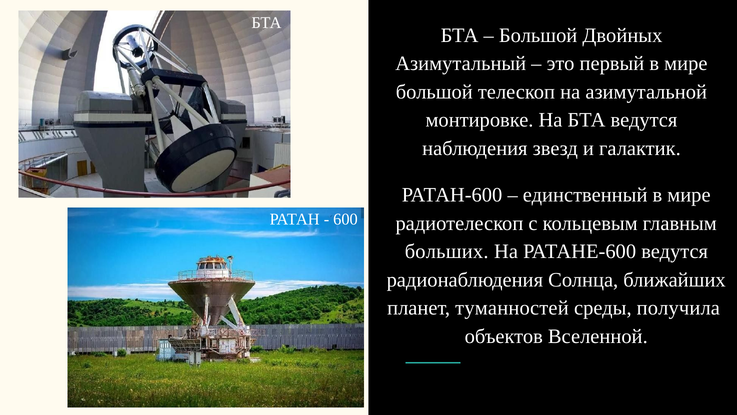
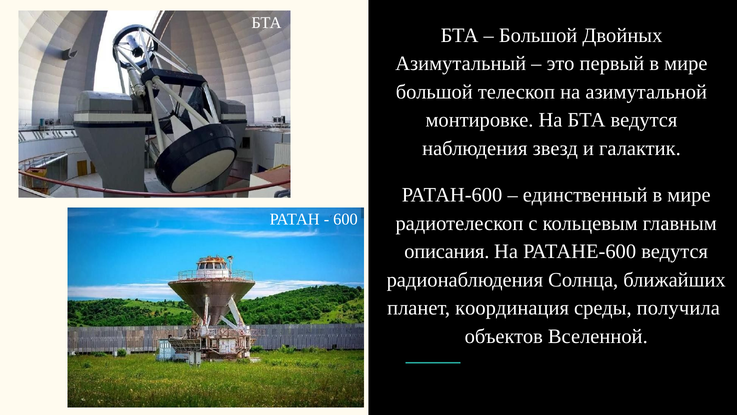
больших: больших -> описания
туманностей: туманностей -> координация
